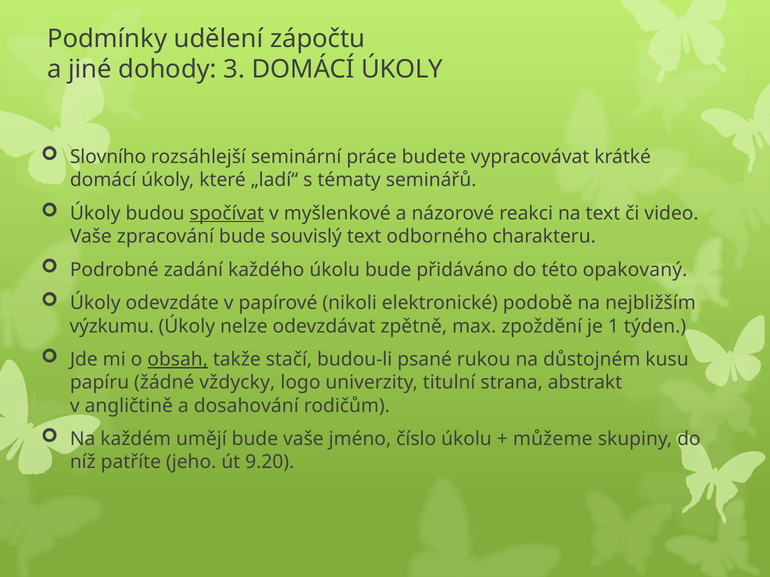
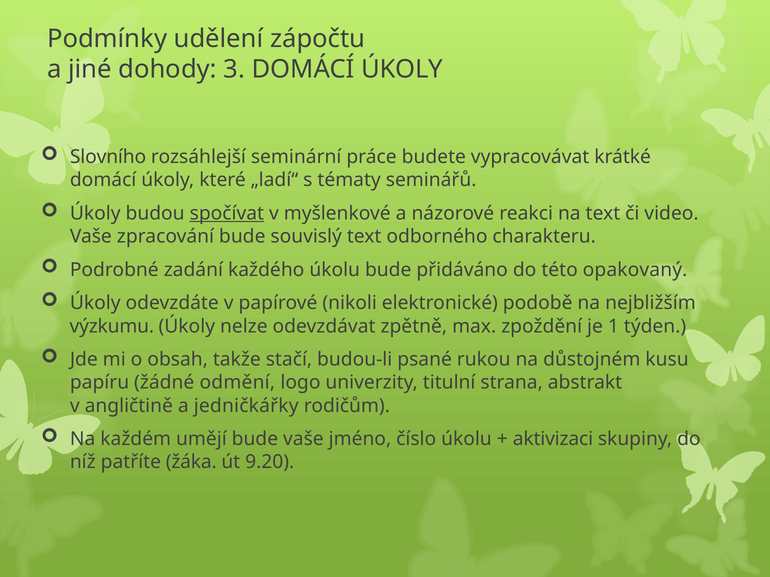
obsah underline: present -> none
vždycky: vždycky -> odmění
dosahování: dosahování -> jedničkářky
můžeme: můžeme -> aktivizaci
jeho: jeho -> žáka
